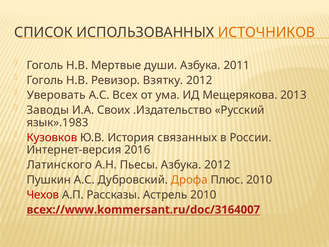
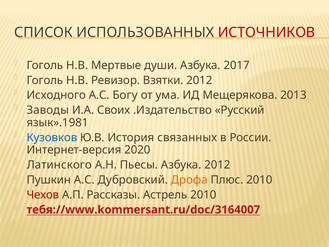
ИСТОЧНИКОВ colour: orange -> red
2011: 2011 -> 2017
Взятку: Взятку -> Взятки
Уверовать: Уверовать -> Исходного
Всех: Всех -> Богу
язык».1983: язык».1983 -> язык».1981
Кузовков colour: red -> blue
2016: 2016 -> 2020
всех://www.kommersant.ru/doc/3164007: всех://www.kommersant.ru/doc/3164007 -> тебя://www.kommersant.ru/doc/3164007
